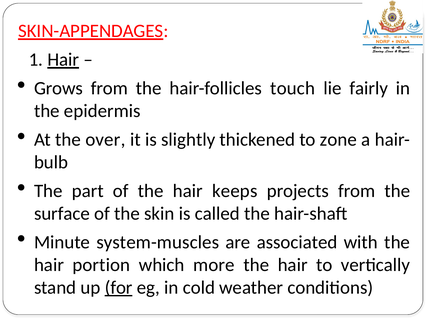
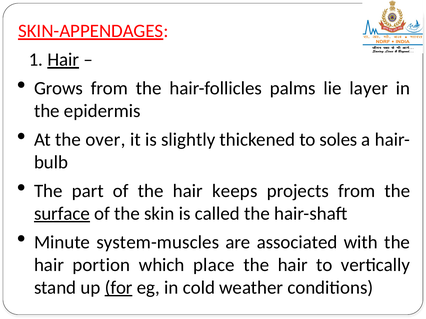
touch: touch -> palms
fairly: fairly -> layer
zone: zone -> soles
surface underline: none -> present
more: more -> place
